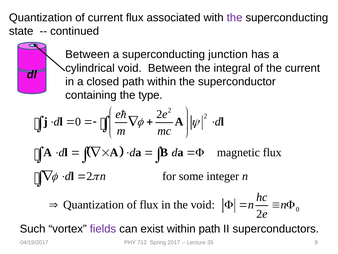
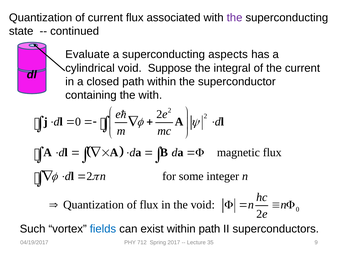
Between at (87, 54): Between -> Evaluate
junction: junction -> aspects
void Between: Between -> Suppose
the type: type -> with
fields colour: purple -> blue
